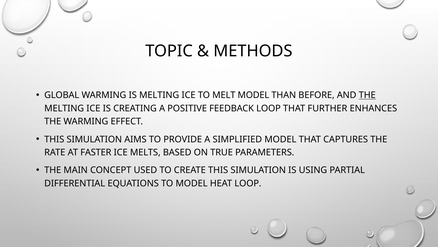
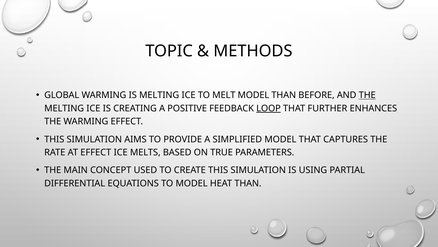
LOOP at (269, 108) underline: none -> present
AT FASTER: FASTER -> EFFECT
HEAT LOOP: LOOP -> THAN
